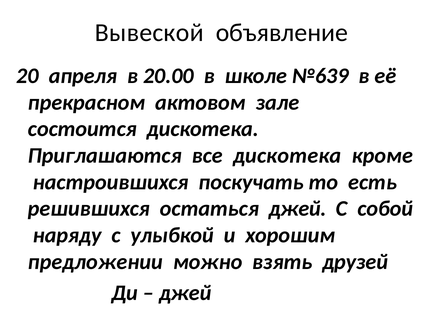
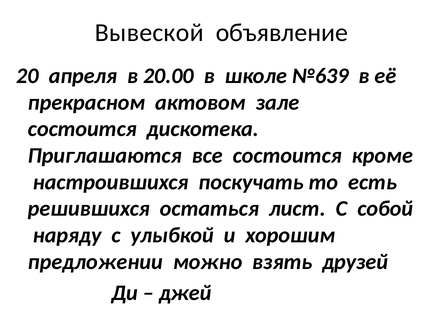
все дискотека: дискотека -> состоится
остаться джей: джей -> лист
